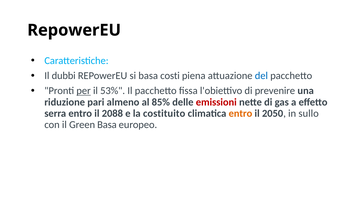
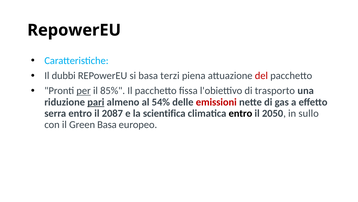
costi: costi -> terzi
del colour: blue -> red
53%: 53% -> 85%
prevenire: prevenire -> trasporto
pari underline: none -> present
85%: 85% -> 54%
2088: 2088 -> 2087
costituito: costituito -> scientifica
entro at (240, 113) colour: orange -> black
